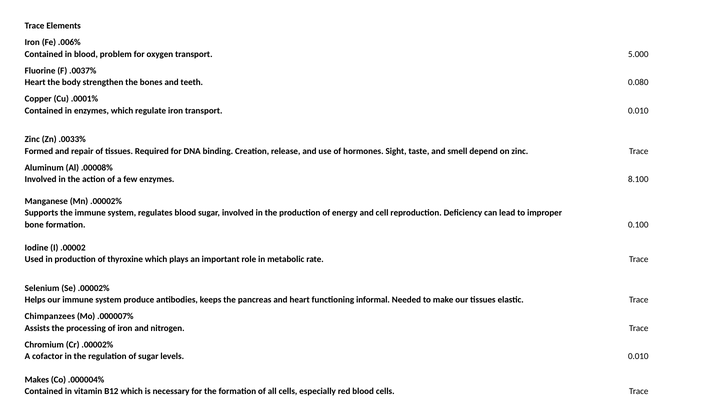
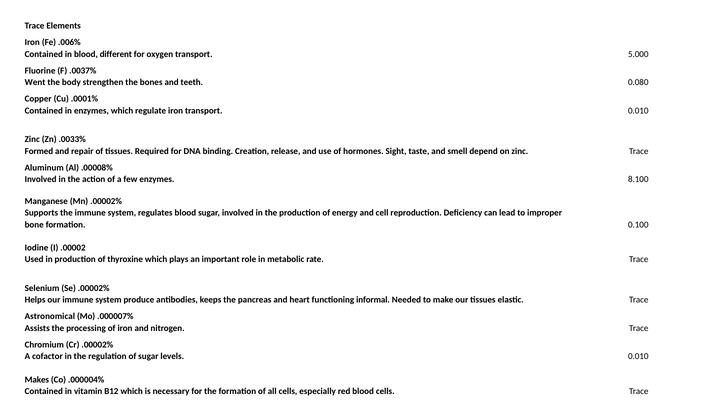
problem: problem -> different
Heart at (35, 82): Heart -> Went
Chimpanzees: Chimpanzees -> Astronomical
